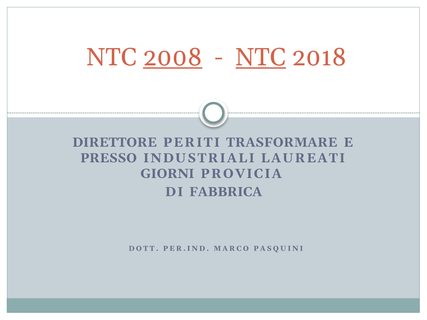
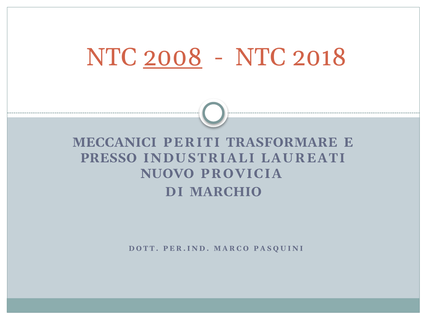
NTC at (261, 57) underline: present -> none
DIRETTORE: DIRETTORE -> MECCANICI
GIORNI: GIORNI -> NUOVO
FABBRICA: FABBRICA -> MARCHIO
